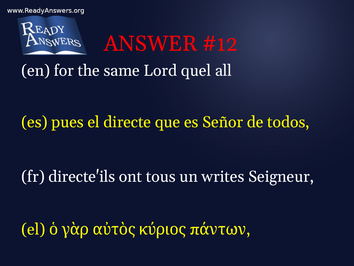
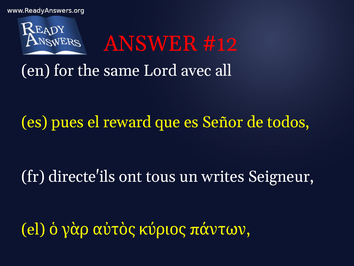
quel: quel -> avec
directe: directe -> reward
